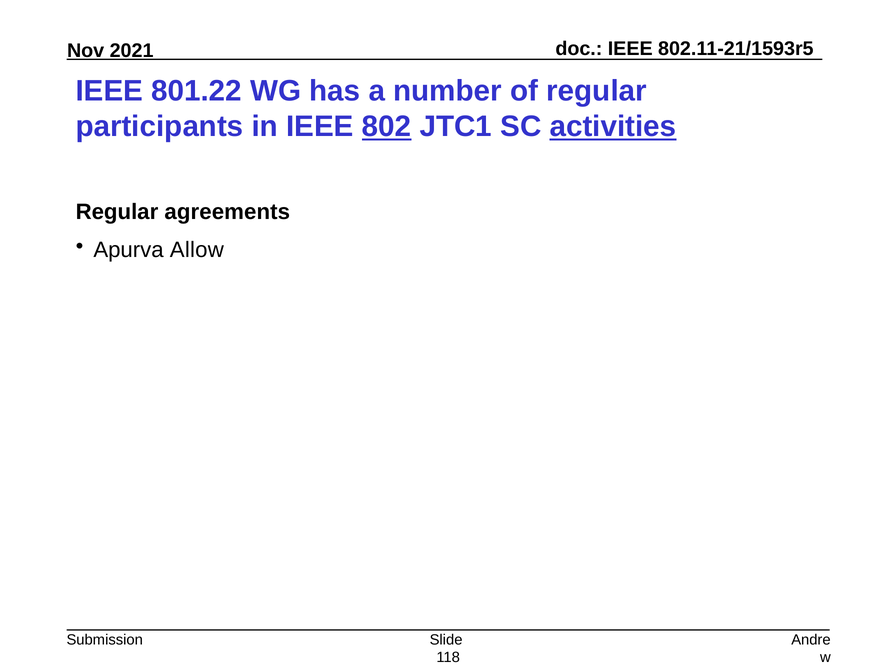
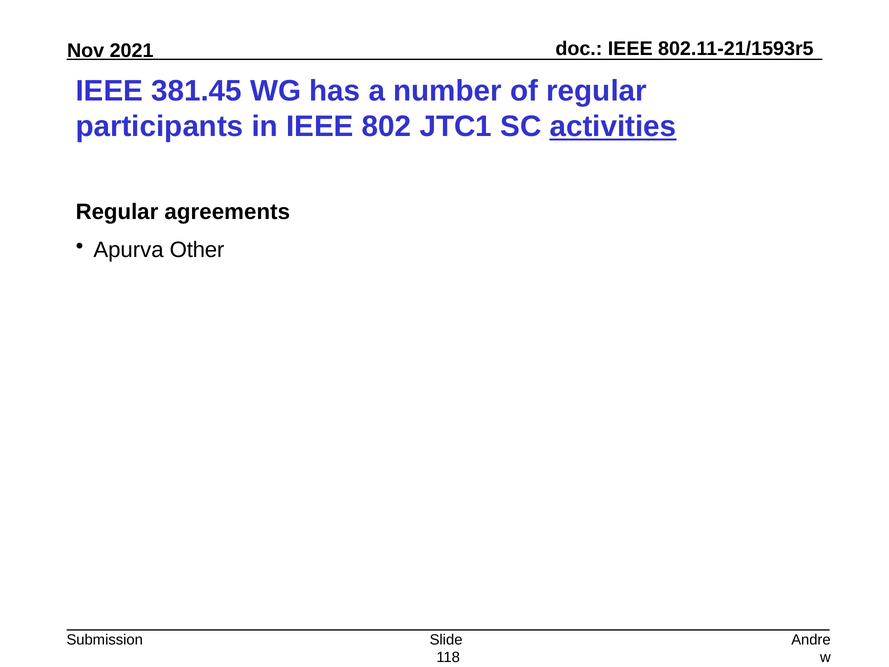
801.22: 801.22 -> 381.45
802 underline: present -> none
Allow: Allow -> Other
